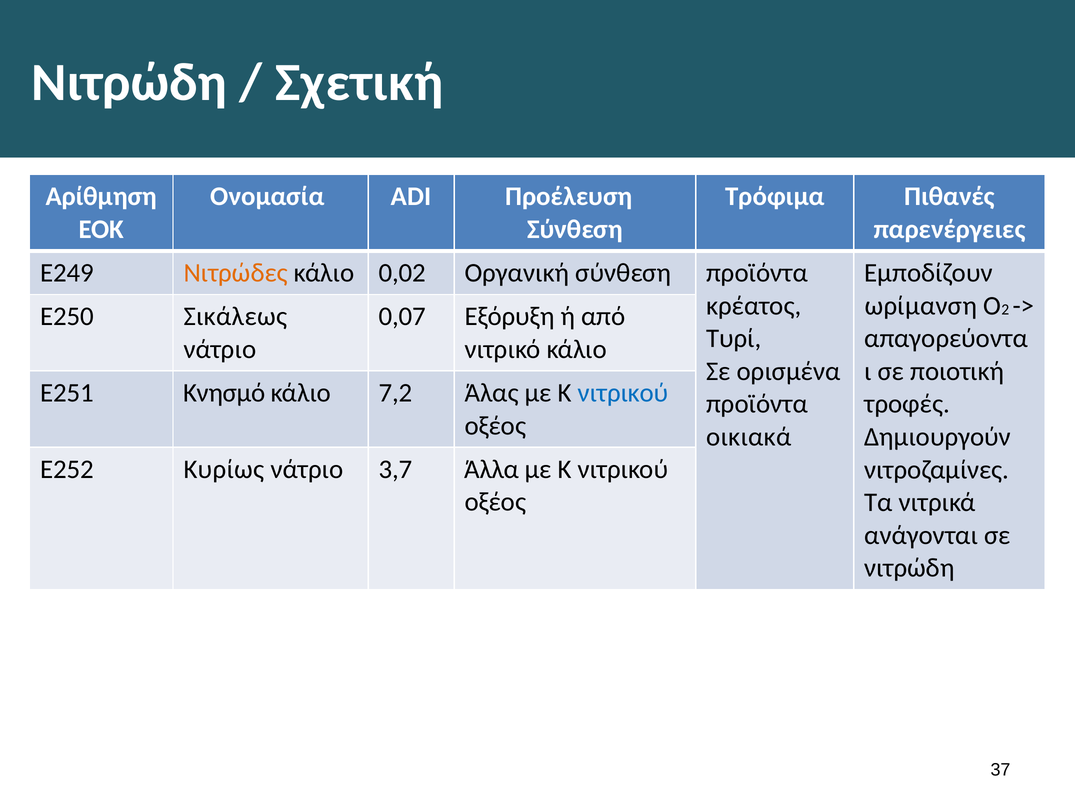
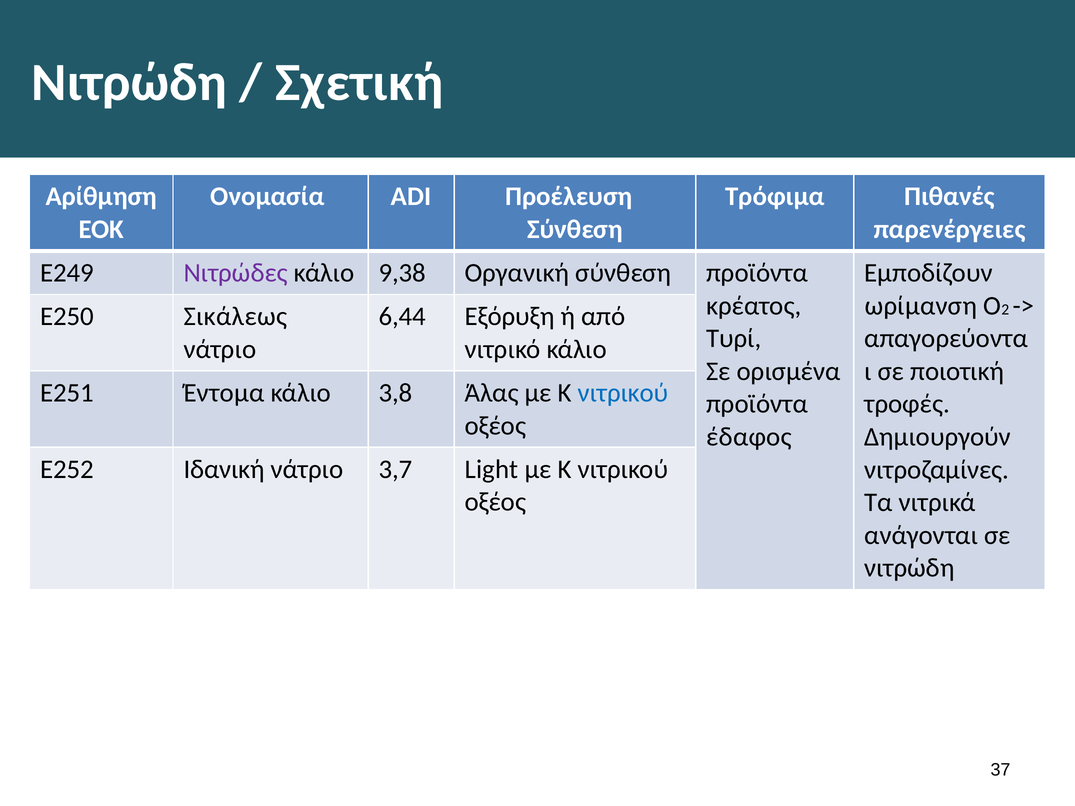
Νιτρώδες colour: orange -> purple
0,02: 0,02 -> 9,38
0,07: 0,07 -> 6,44
Κνησμό: Κνησμό -> Έντομα
7,2: 7,2 -> 3,8
οικιακά: οικιακά -> έδαφος
Κυρίως: Κυρίως -> Ιδανική
Άλλα: Άλλα -> Light
